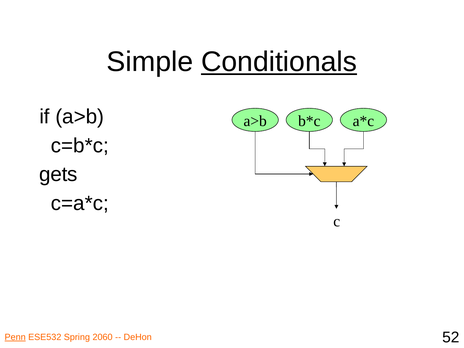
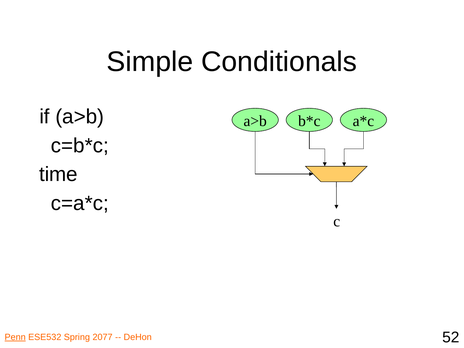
Conditionals underline: present -> none
gets: gets -> time
2060: 2060 -> 2077
